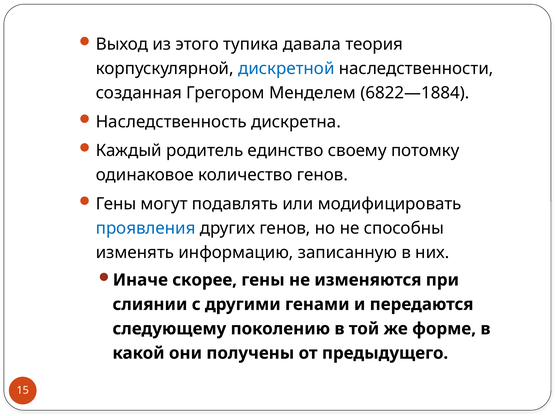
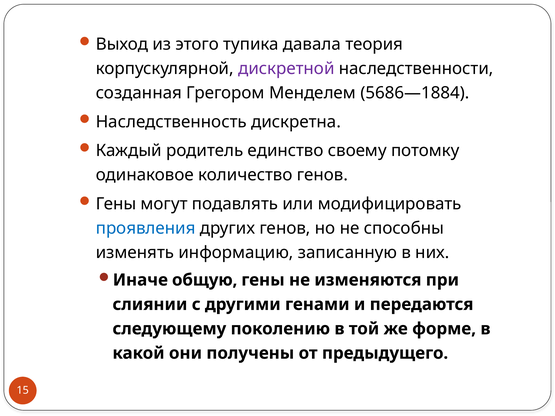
дискретной colour: blue -> purple
6822—1884: 6822—1884 -> 5686—1884
скорее: скорее -> общую
